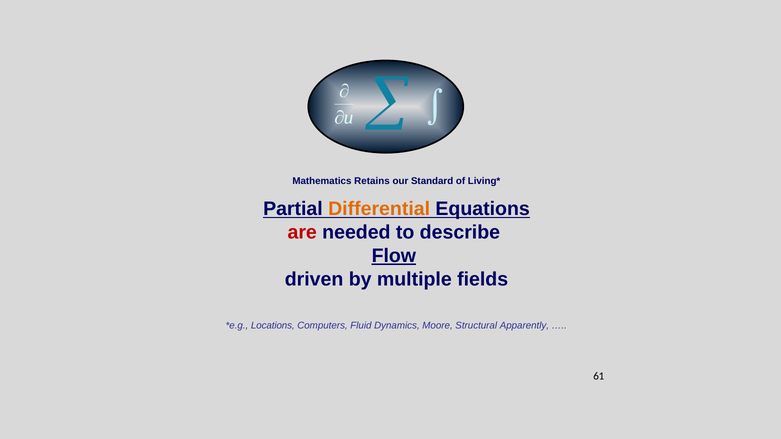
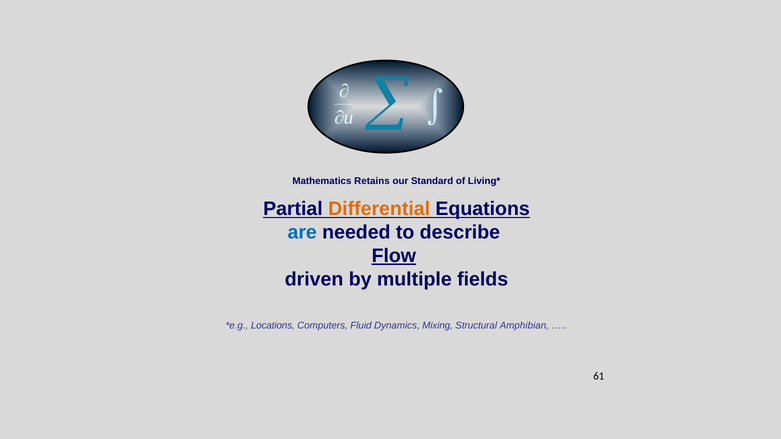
are colour: red -> blue
Moore: Moore -> Mixing
Apparently: Apparently -> Amphibian
